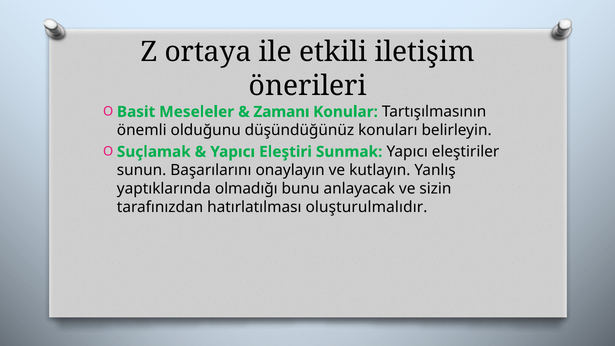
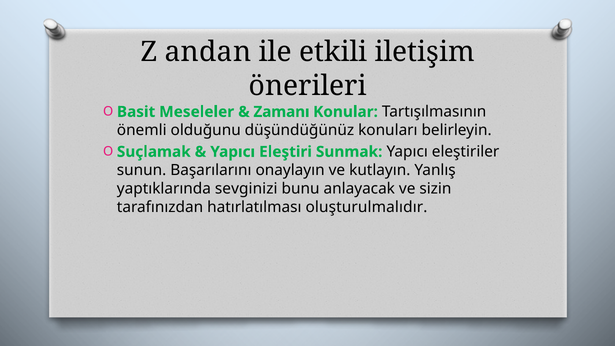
ortaya: ortaya -> andan
olmadığı: olmadığı -> sevginizi
